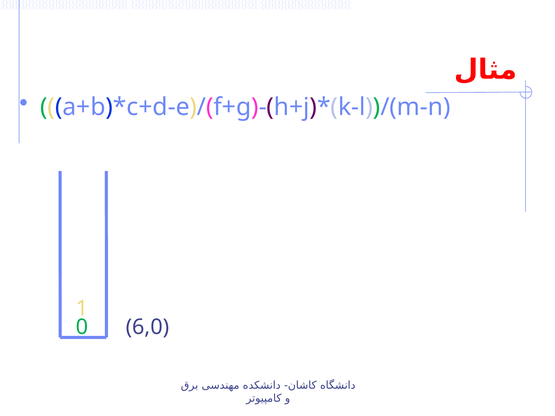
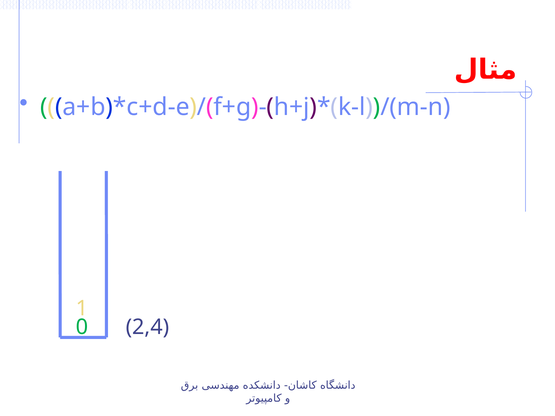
6,0: 6,0 -> 2,4
